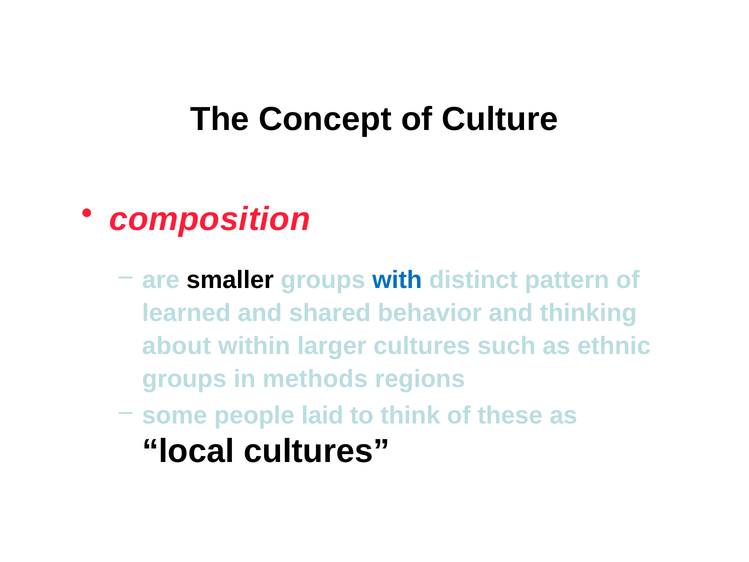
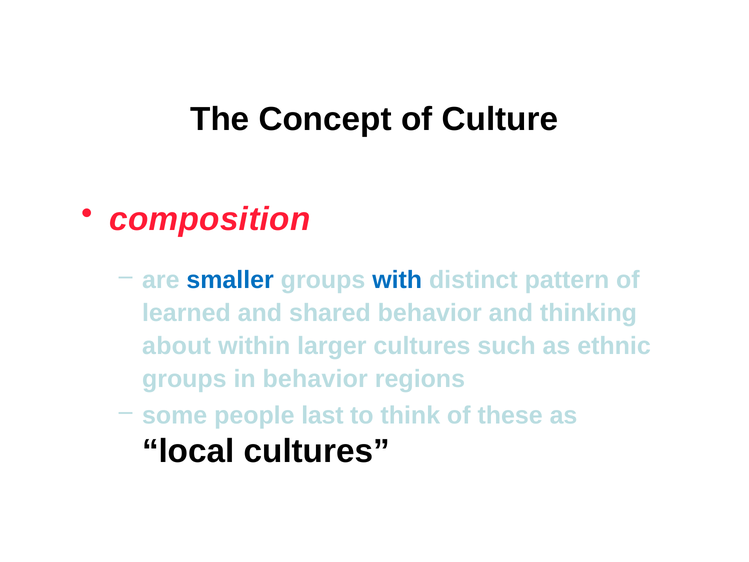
smaller colour: black -> blue
in methods: methods -> behavior
laid: laid -> last
